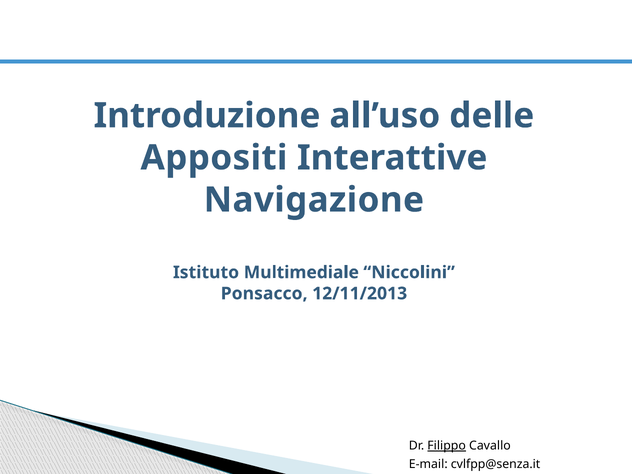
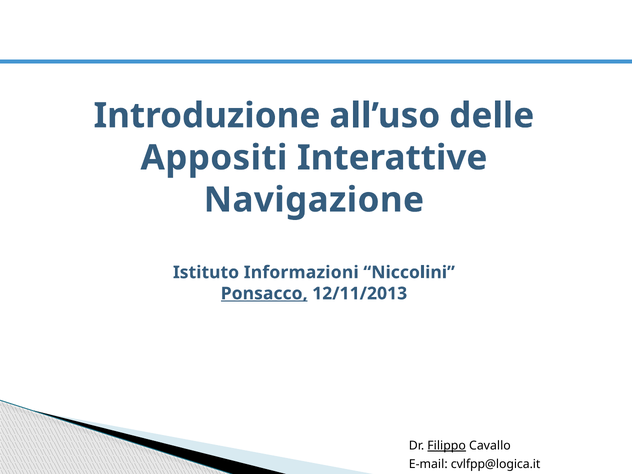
Multimediale: Multimediale -> Informazioni
Ponsacco underline: none -> present
cvlfpp@senza.it: cvlfpp@senza.it -> cvlfpp@logica.it
